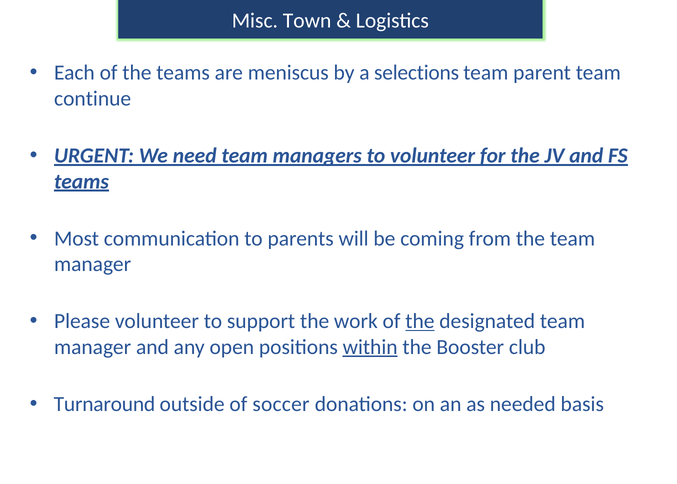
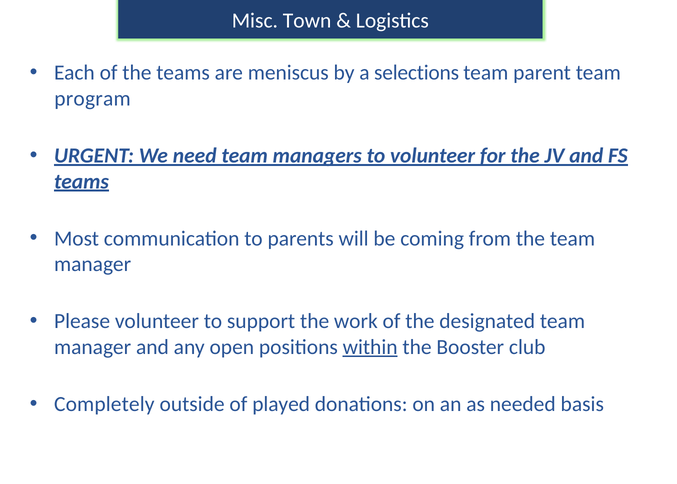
continue: continue -> program
the at (420, 321) underline: present -> none
Turnaround: Turnaround -> Completely
soccer: soccer -> played
